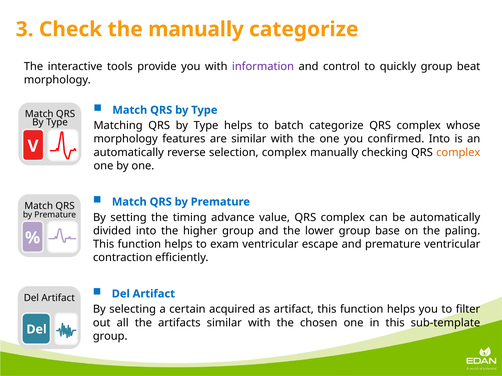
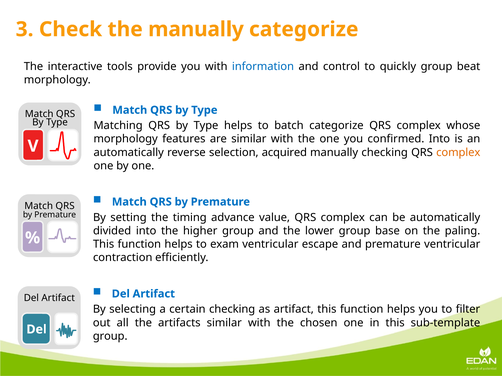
information colour: purple -> blue
selection complex: complex -> acquired
certain acquired: acquired -> checking
